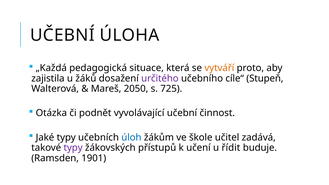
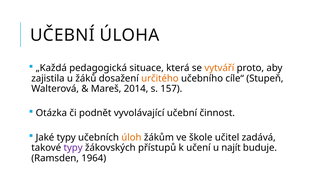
určitého colour: purple -> orange
2050: 2050 -> 2014
725: 725 -> 157
úloh colour: blue -> orange
řídit: řídit -> najít
1901: 1901 -> 1964
